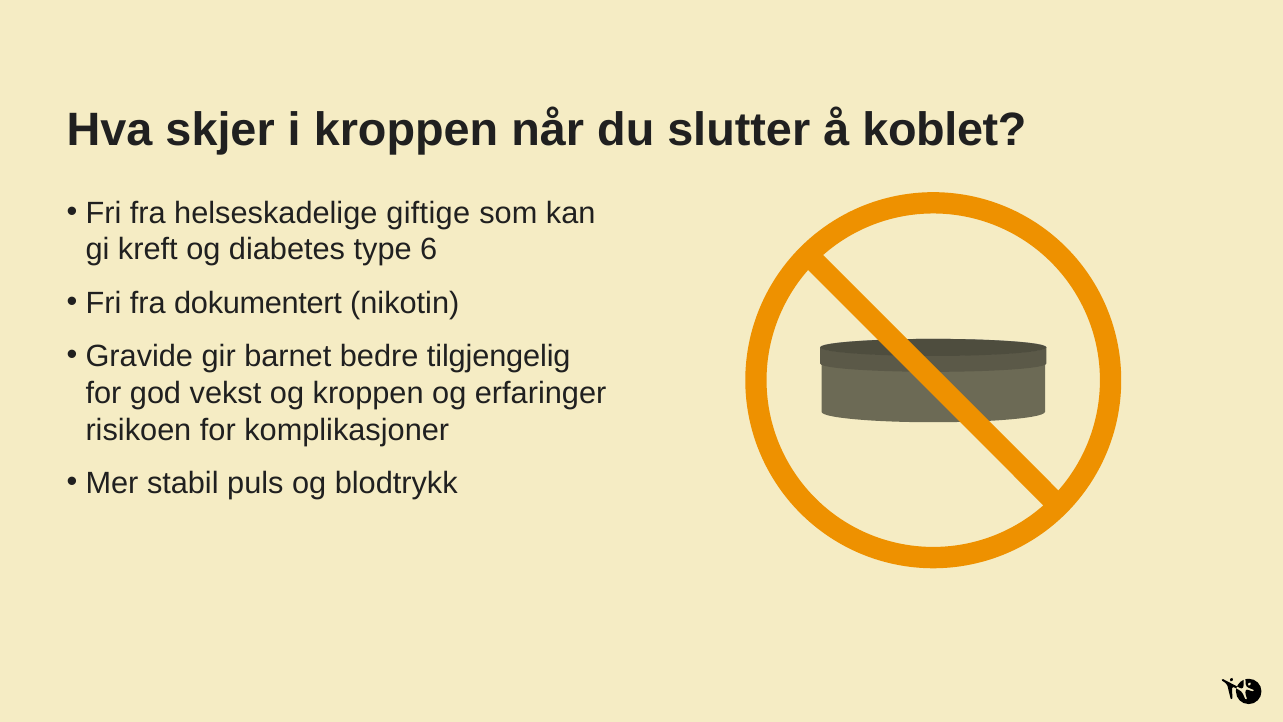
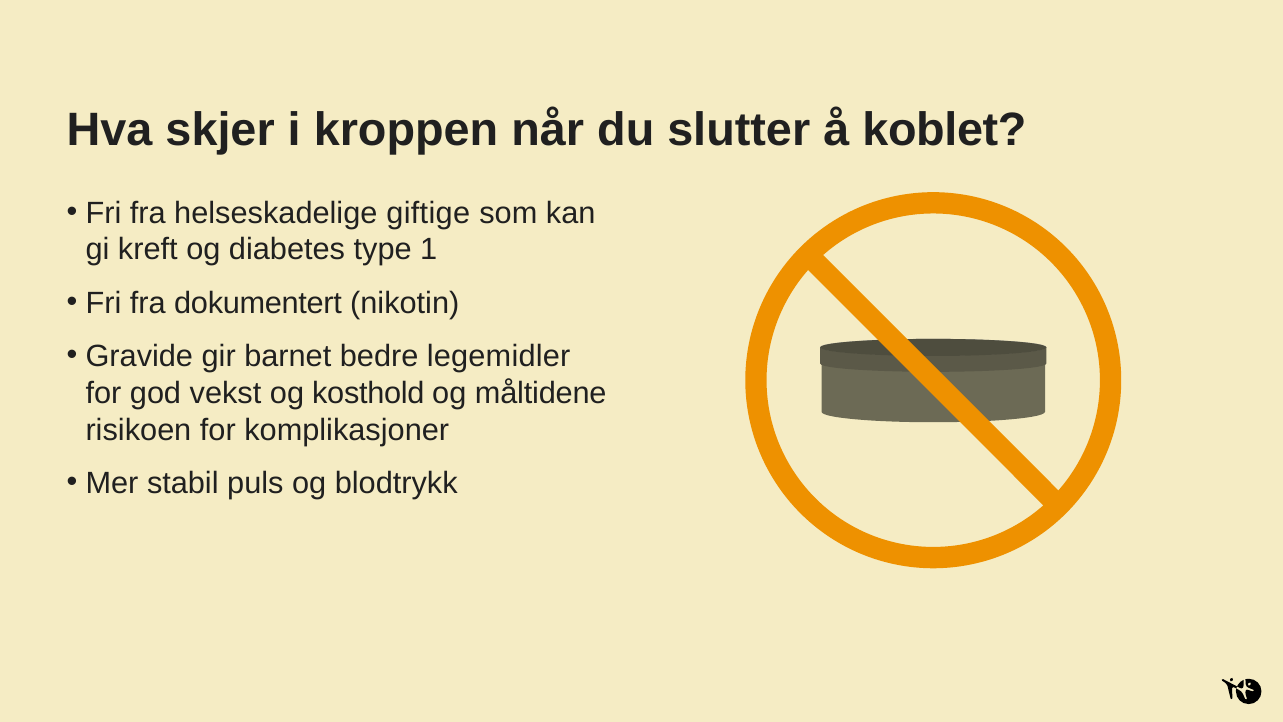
6: 6 -> 1
tilgjengelig: tilgjengelig -> legemidler
og kroppen: kroppen -> kosthold
erfaringer: erfaringer -> måltidene
